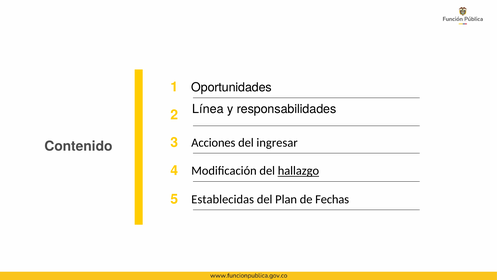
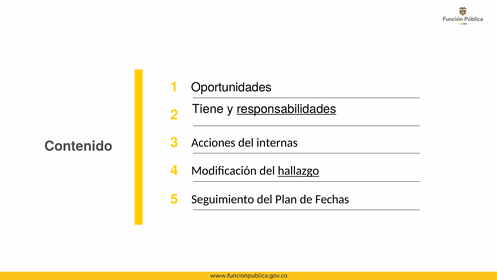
Línea: Línea -> Tiene
responsabilidades underline: none -> present
ingresar: ingresar -> internas
Establecidas: Establecidas -> Seguimiento
